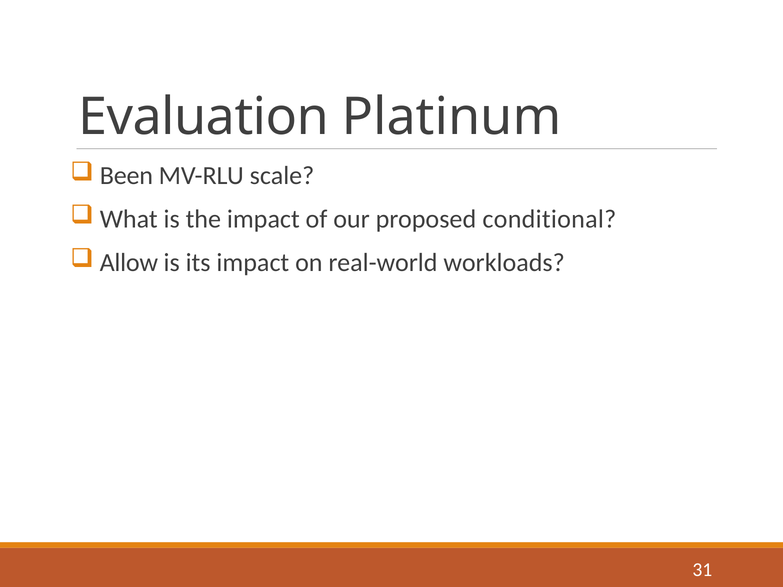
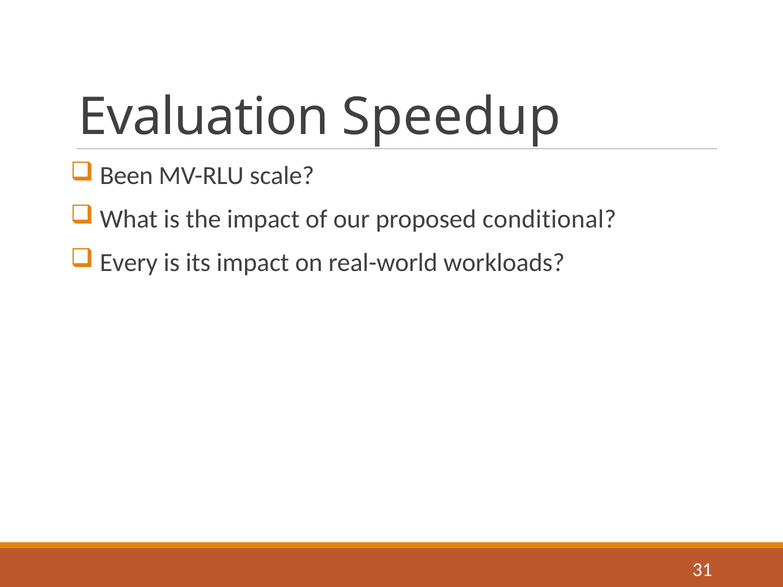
Platinum: Platinum -> Speedup
Allow: Allow -> Every
